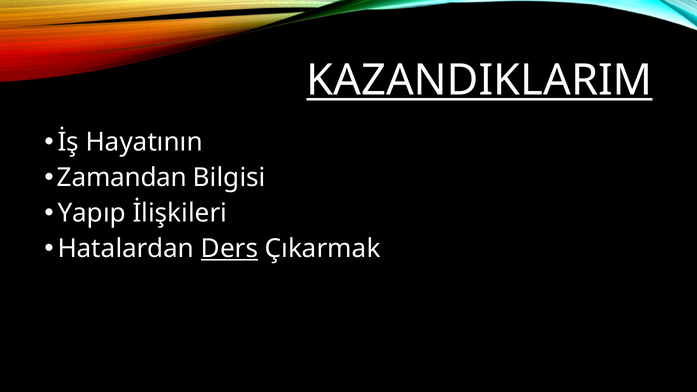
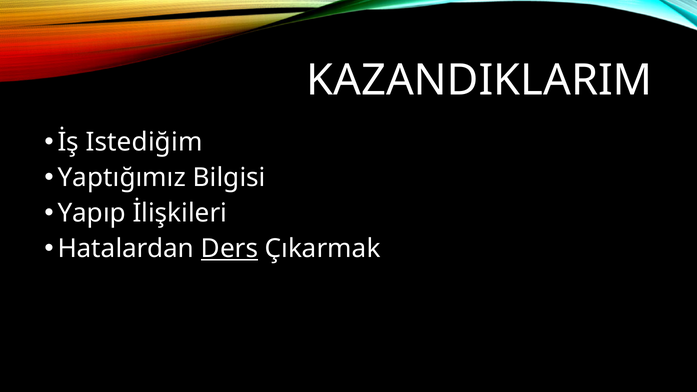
KAZANDIKLARIM underline: present -> none
Hayatının: Hayatının -> Istediğim
Zamandan: Zamandan -> Yaptığımız
